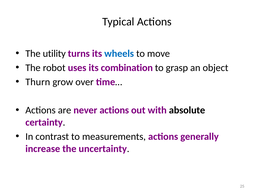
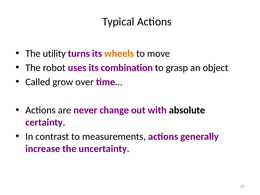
wheels colour: blue -> orange
Thurn: Thurn -> Called
never actions: actions -> change
